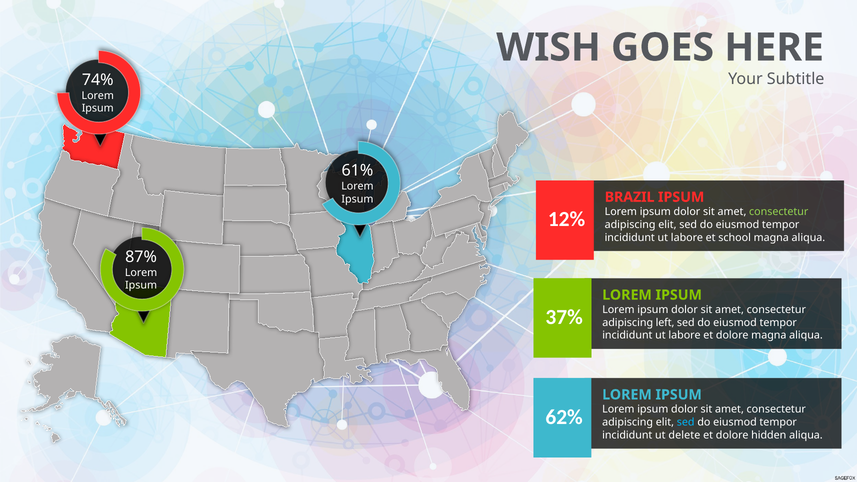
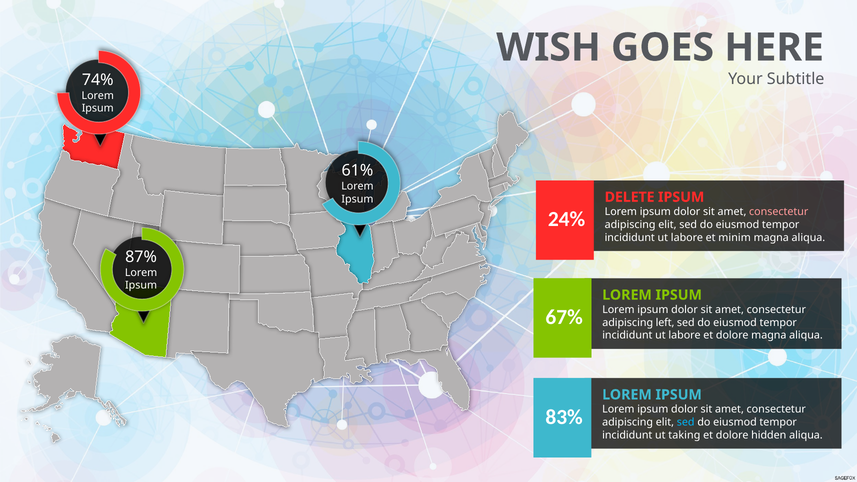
BRAZIL: BRAZIL -> DELETE
consectetur at (779, 212) colour: light green -> pink
12%: 12% -> 24%
school: school -> minim
37%: 37% -> 67%
62%: 62% -> 83%
delete: delete -> taking
